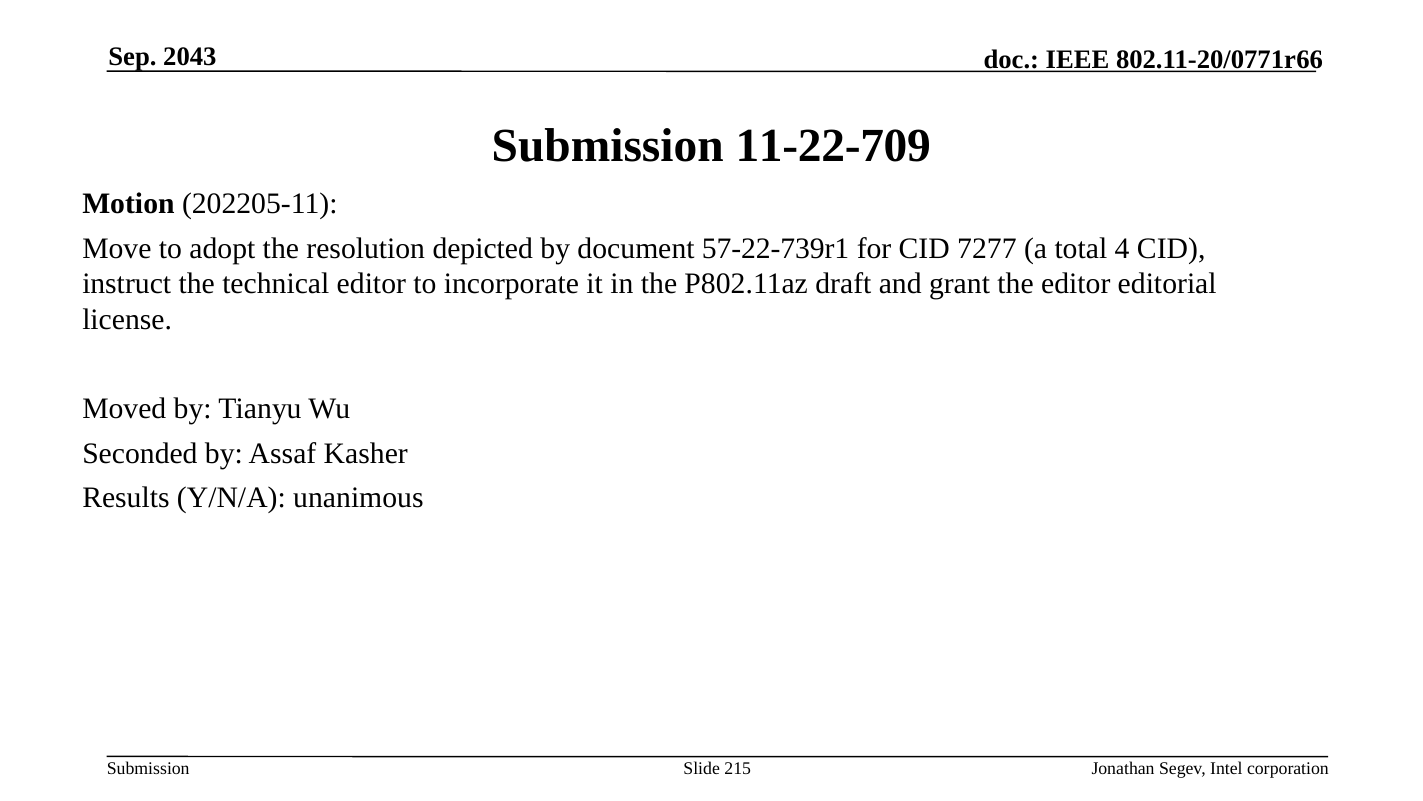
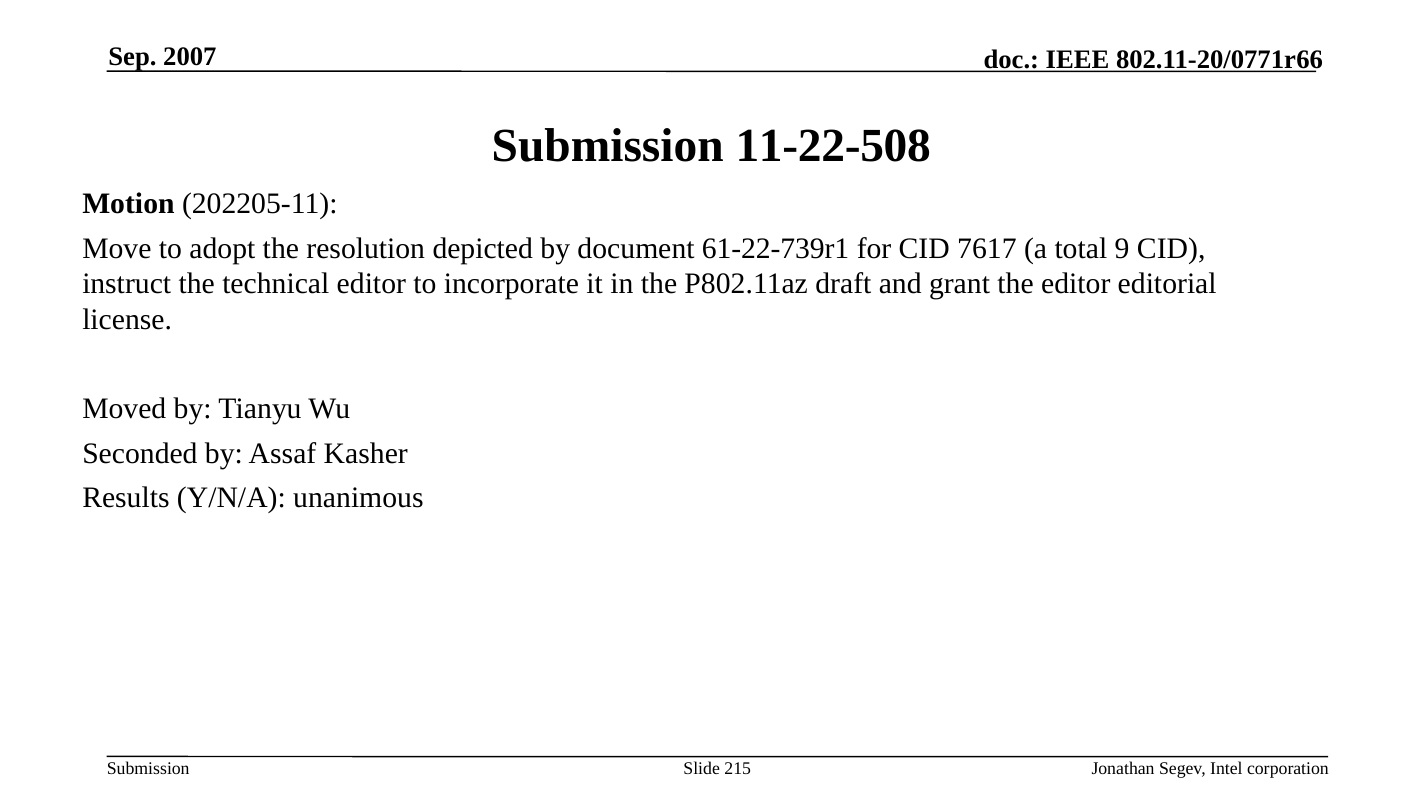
2043: 2043 -> 2007
11-22-709: 11-22-709 -> 11-22-508
57-22-739r1: 57-22-739r1 -> 61-22-739r1
7277: 7277 -> 7617
4: 4 -> 9
